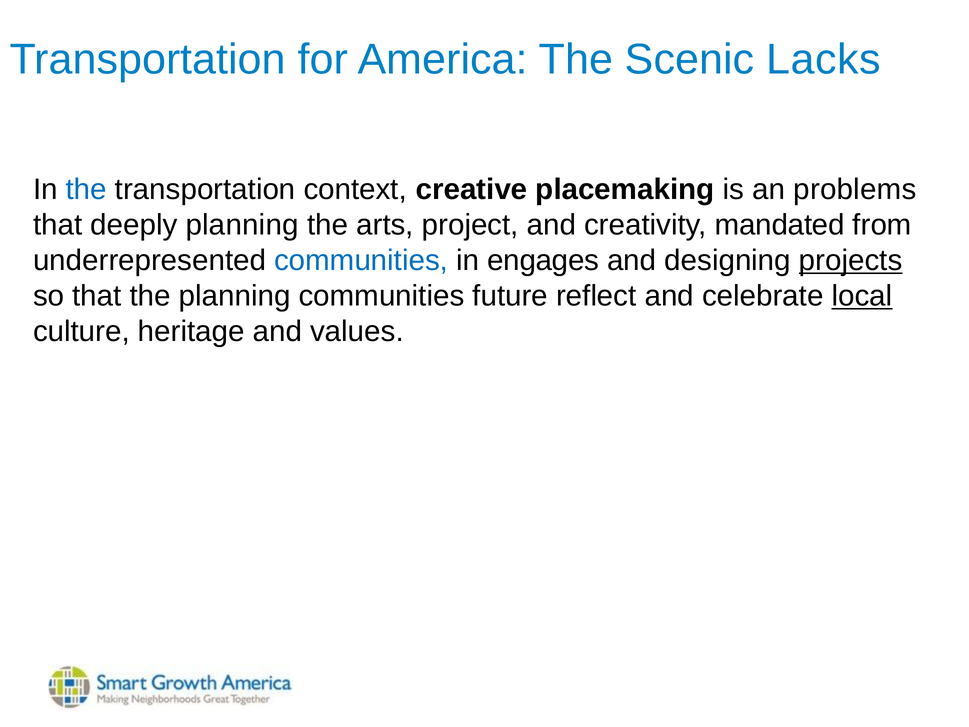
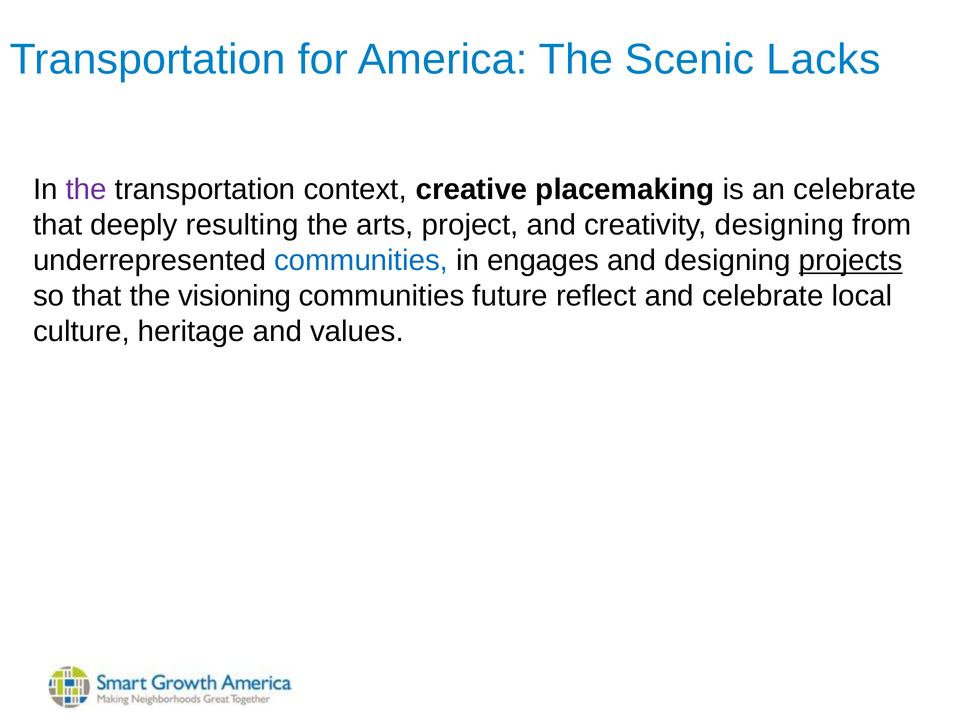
the at (86, 189) colour: blue -> purple
an problems: problems -> celebrate
deeply planning: planning -> resulting
creativity mandated: mandated -> designing
the planning: planning -> visioning
local underline: present -> none
